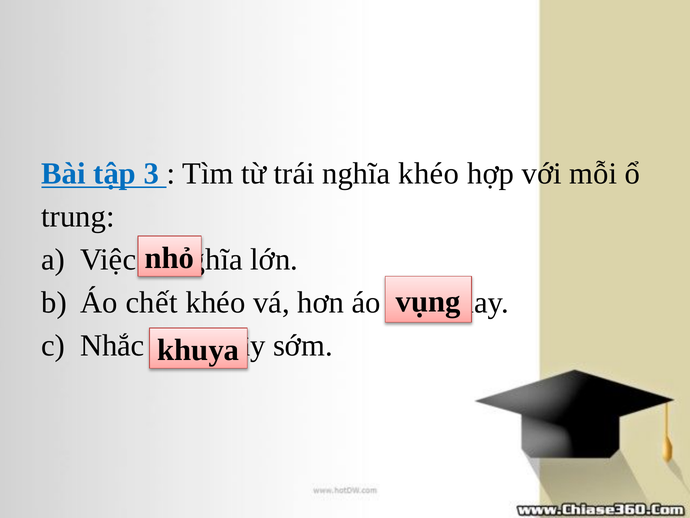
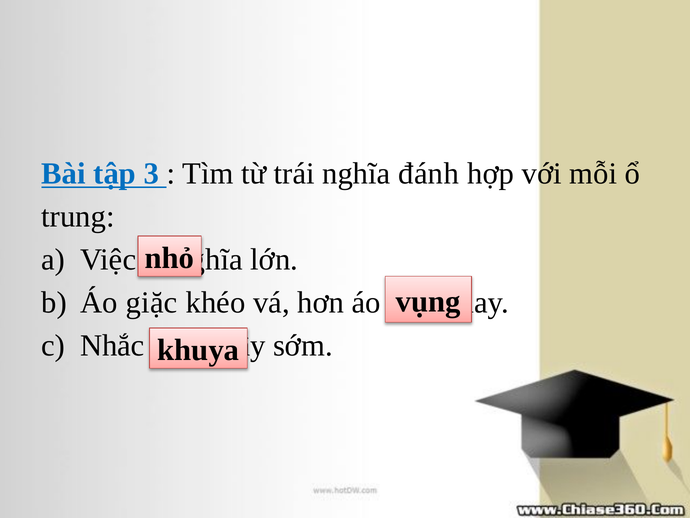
nghĩa khéo: khéo -> đánh
chết: chết -> giặc
